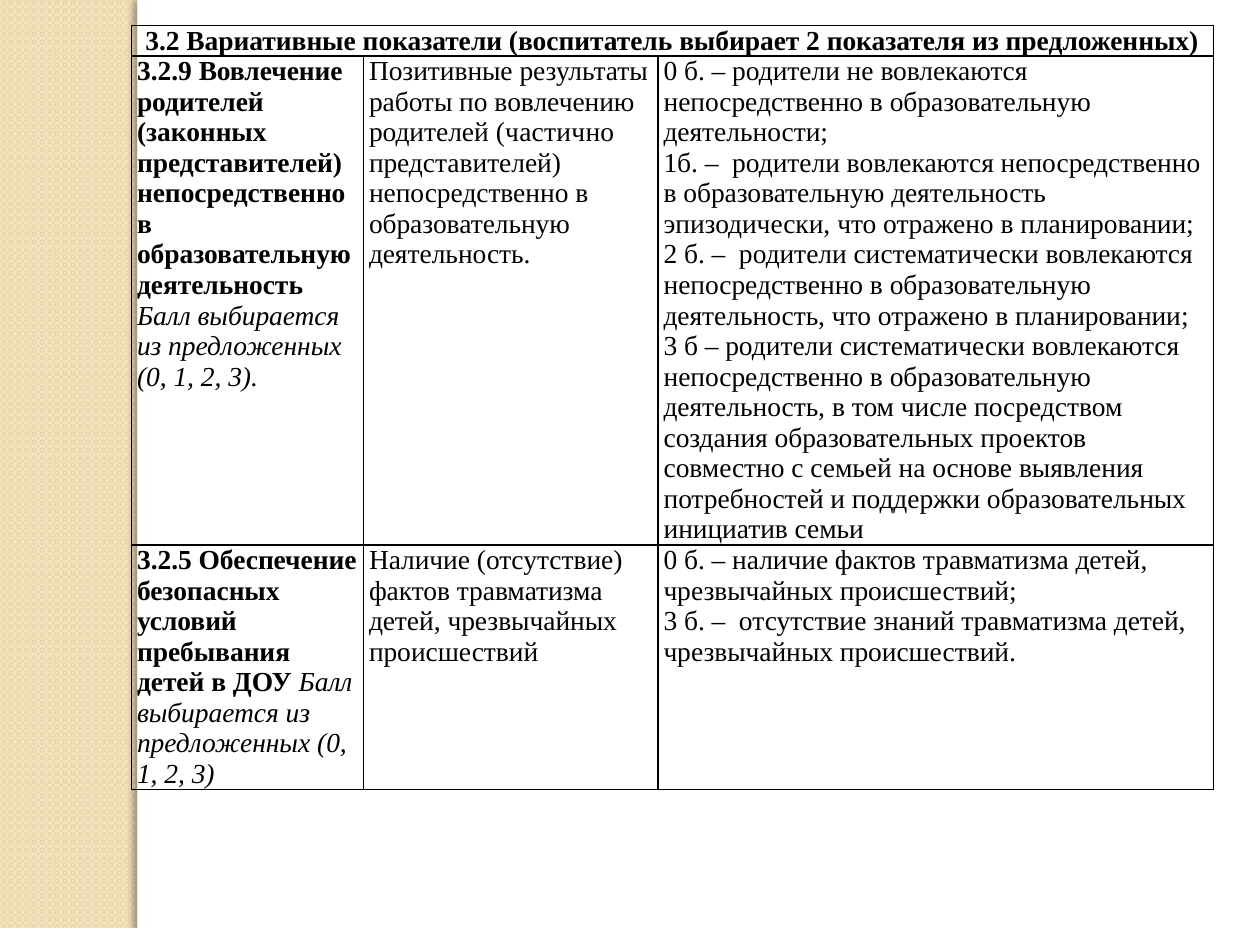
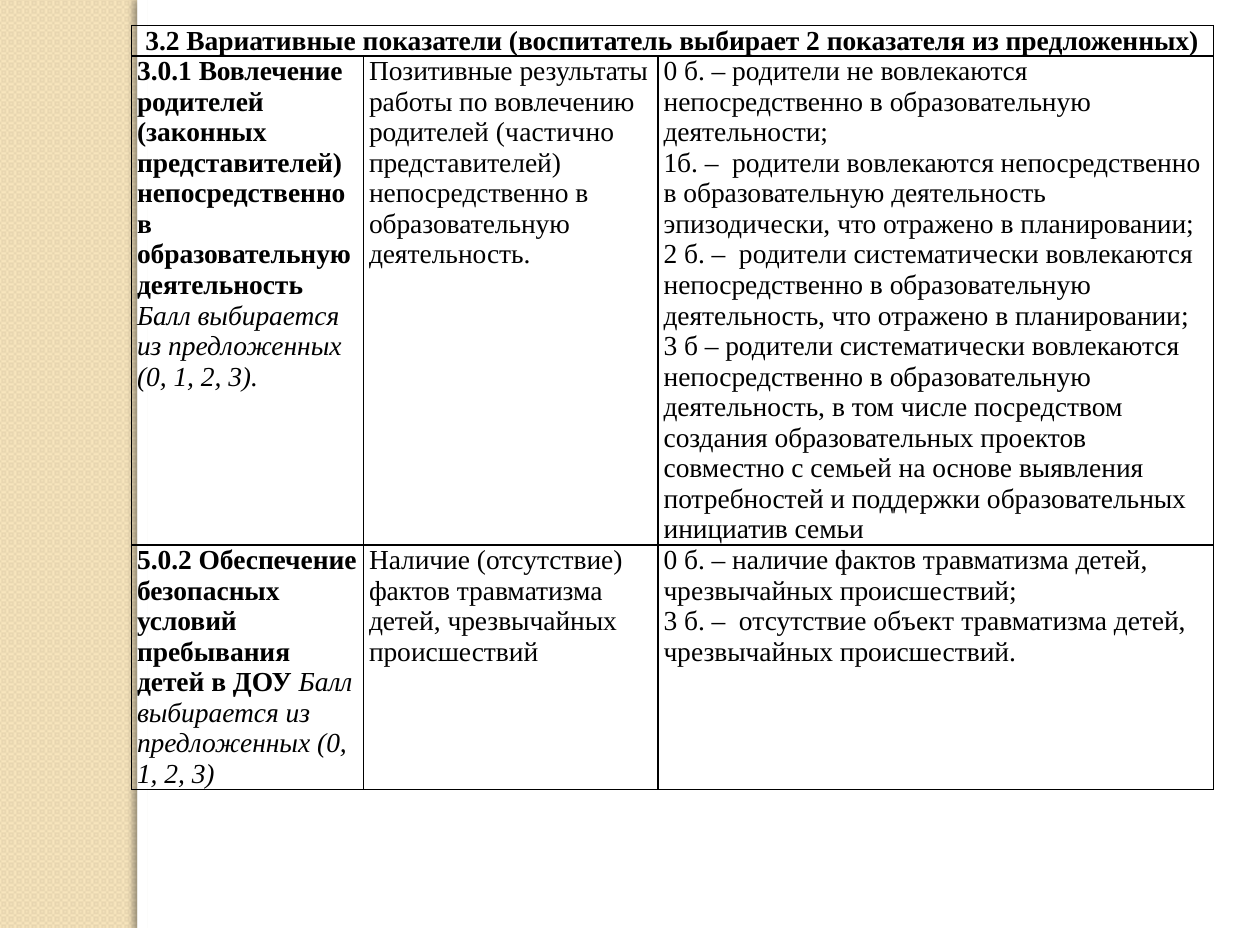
3.2.9: 3.2.9 -> 3.0.1
3.2.5: 3.2.5 -> 5.0.2
знаний: знаний -> объект
